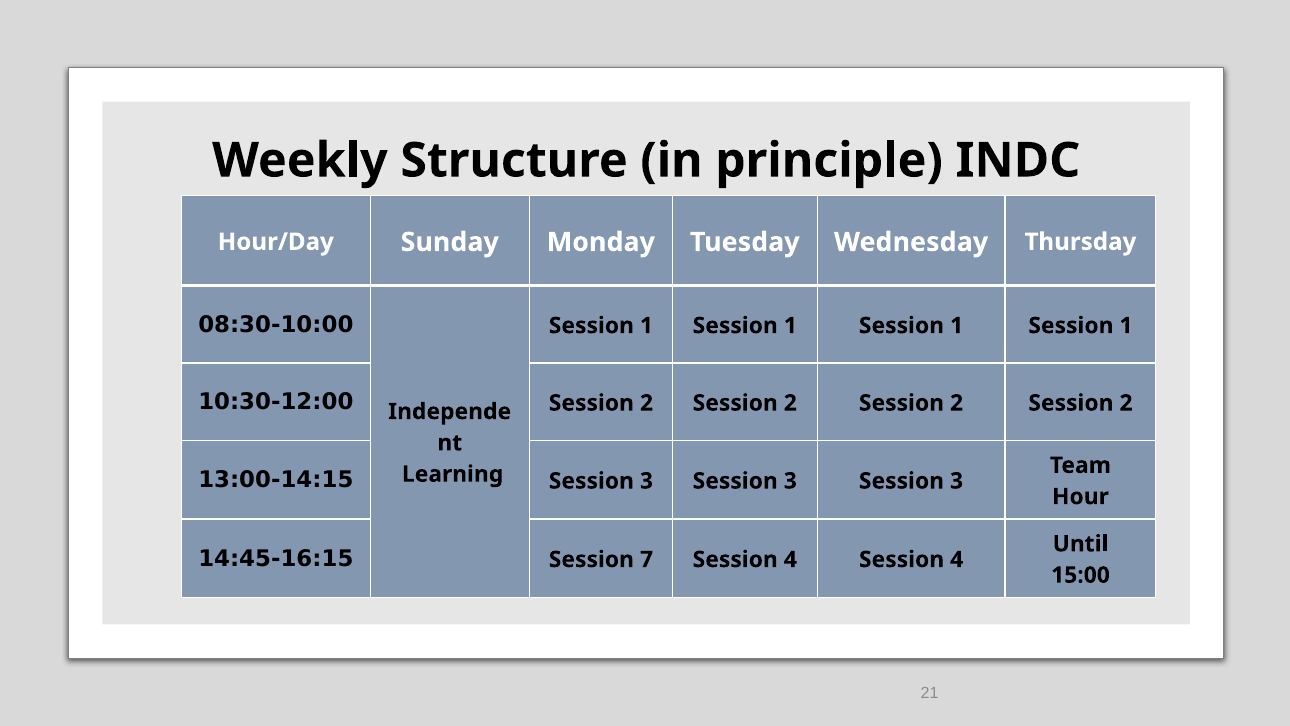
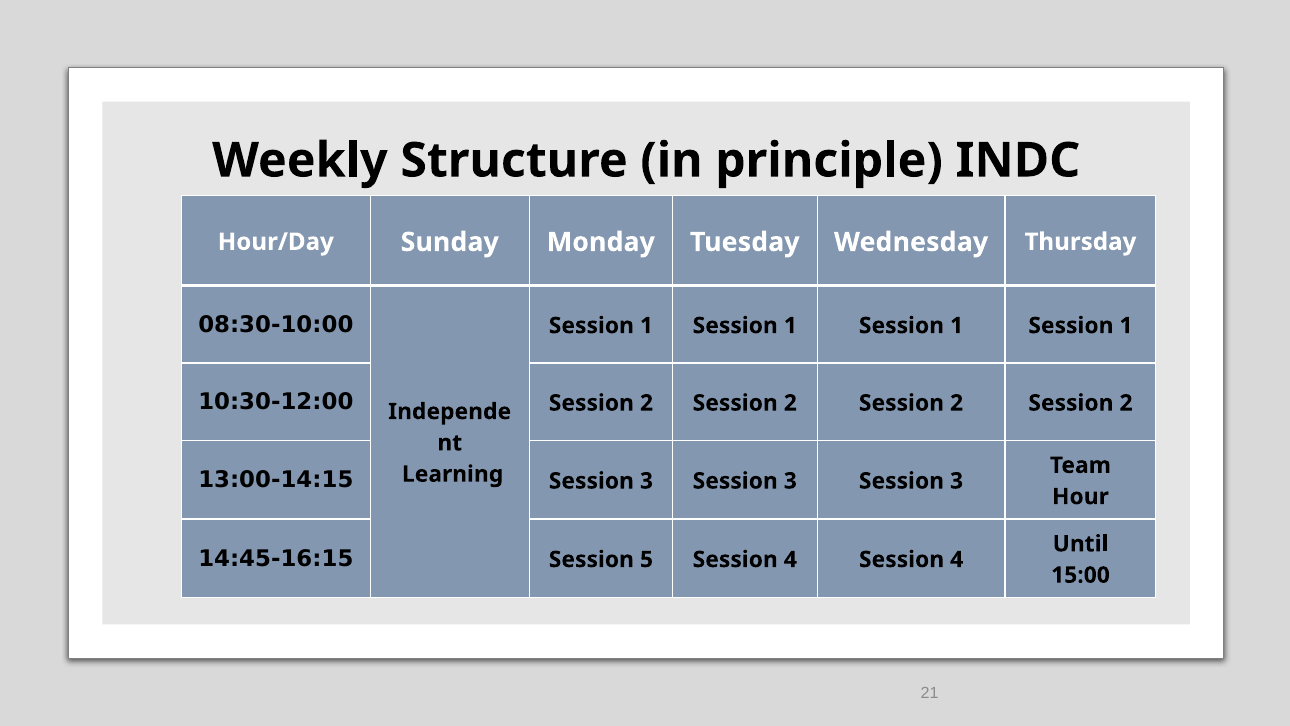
7: 7 -> 5
